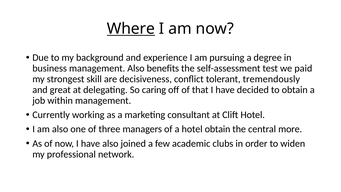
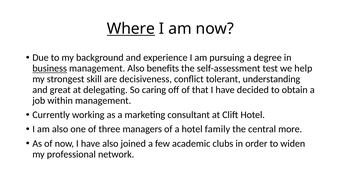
business underline: none -> present
paid: paid -> help
tremendously: tremendously -> understanding
hotel obtain: obtain -> family
